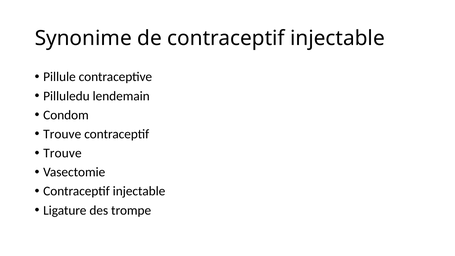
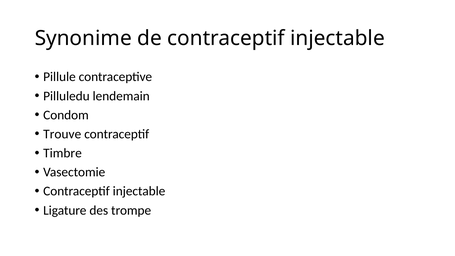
Trouve at (62, 153): Trouve -> Timbre
